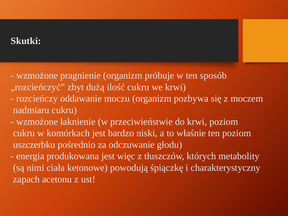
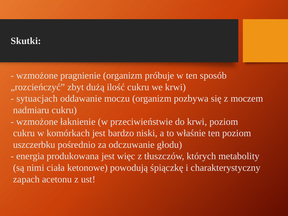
rozcieńczy: rozcieńczy -> sytuacjach
